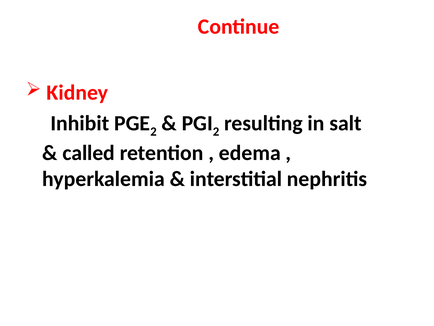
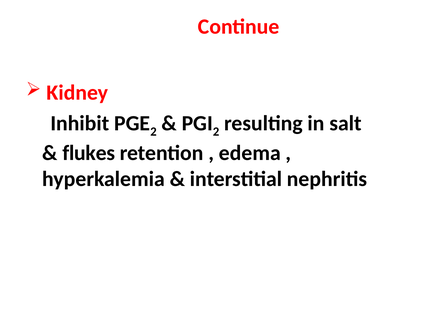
called: called -> flukes
